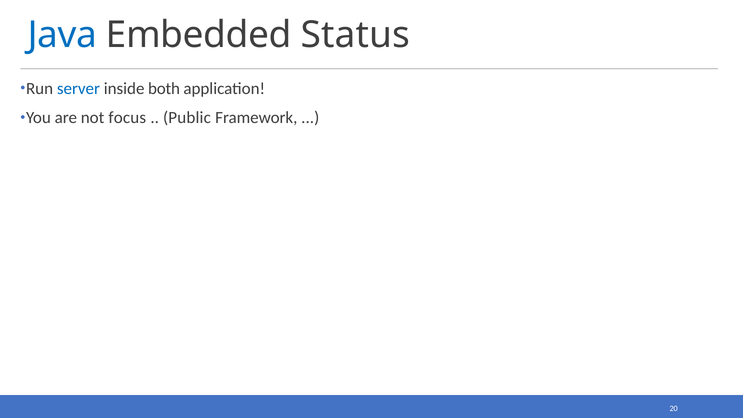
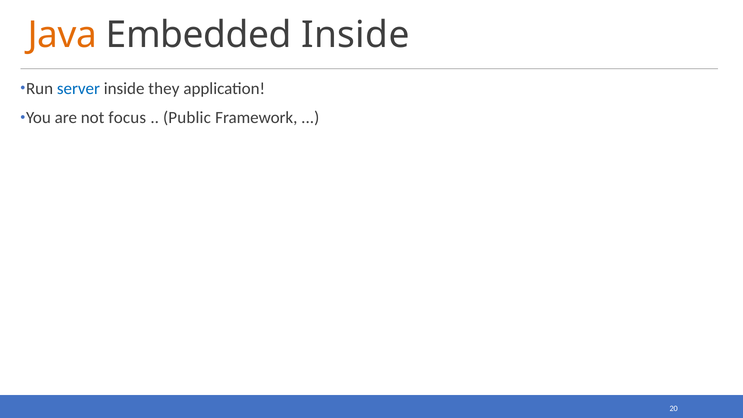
Java colour: blue -> orange
Embedded Status: Status -> Inside
both: both -> they
